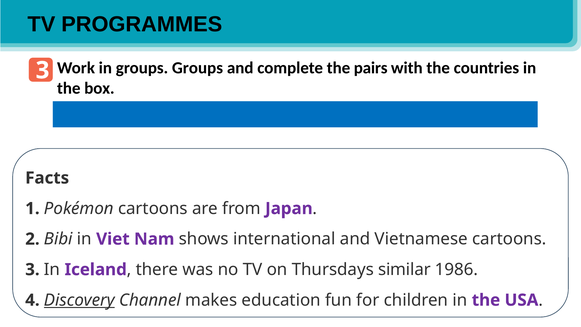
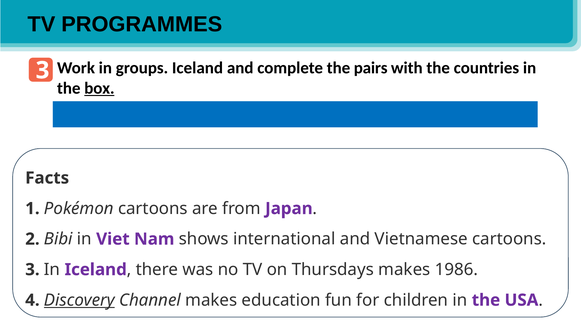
groups Groups: Groups -> Iceland
box underline: none -> present
Thursdays similar: similar -> makes
